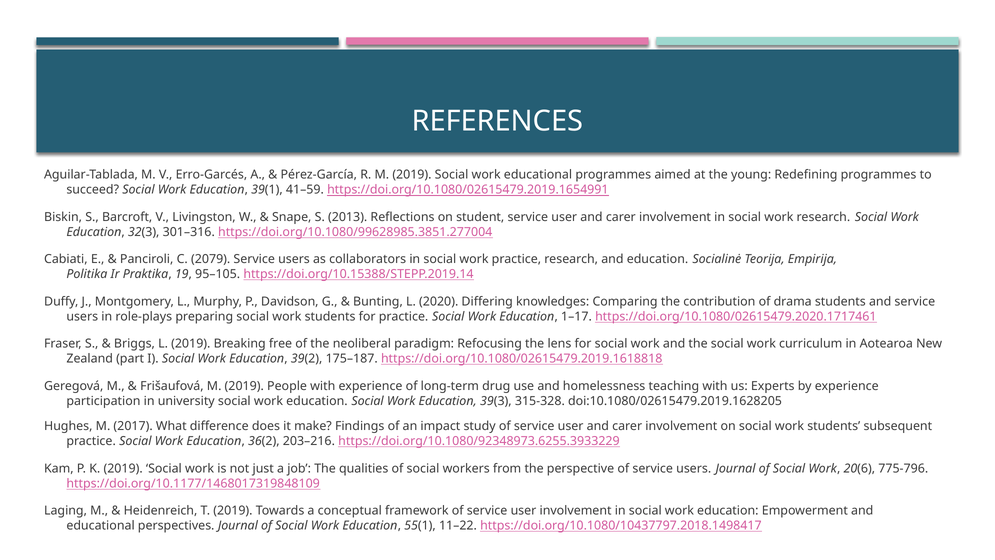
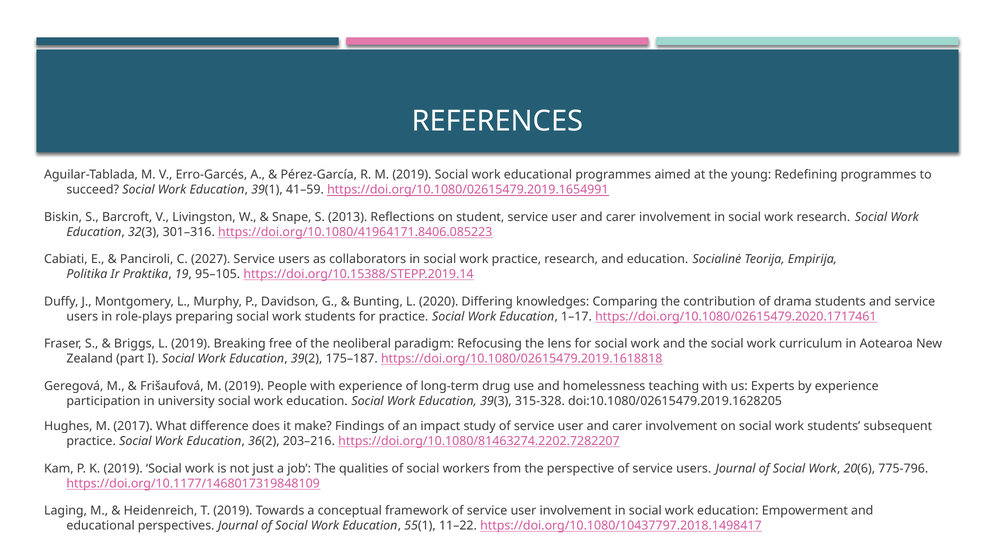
https://doi.org/10.1080/99628985.3851.277004: https://doi.org/10.1080/99628985.3851.277004 -> https://doi.org/10.1080/41964171.8406.085223
2079: 2079 -> 2027
https://doi.org/10.1080/92348973.6255.3933229: https://doi.org/10.1080/92348973.6255.3933229 -> https://doi.org/10.1080/81463274.2202.7282207
